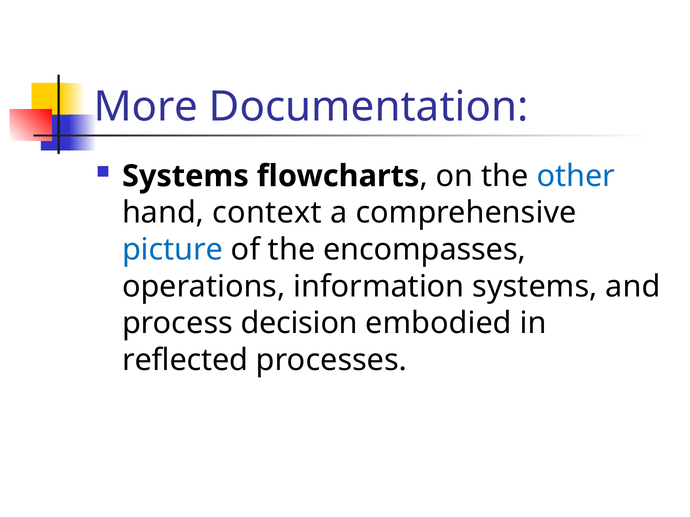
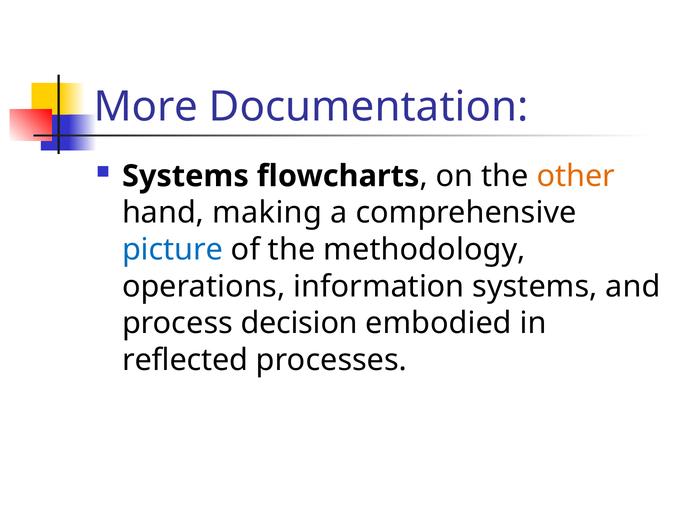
other colour: blue -> orange
context: context -> making
encompasses: encompasses -> methodology
